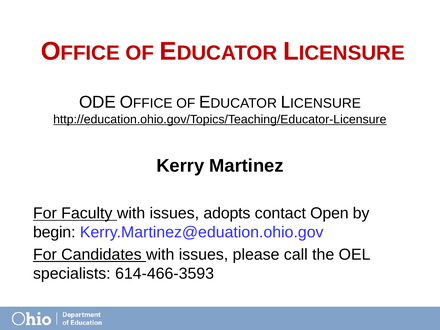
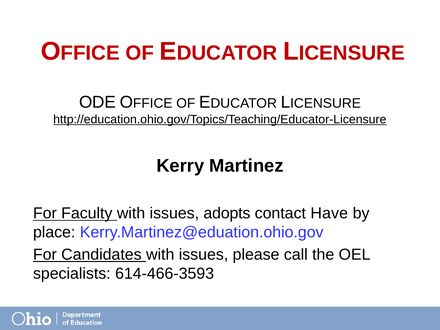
Open: Open -> Have
begin: begin -> place
